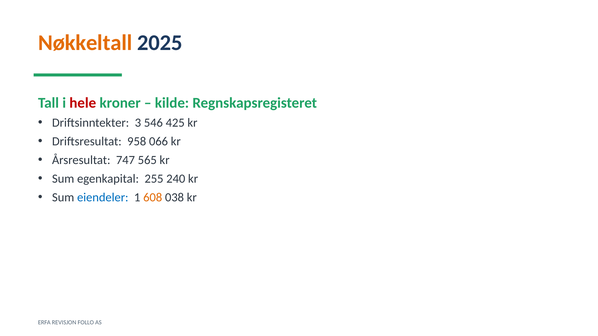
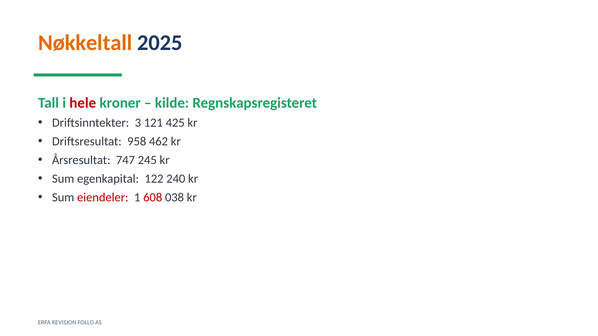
546: 546 -> 121
066: 066 -> 462
565: 565 -> 245
255: 255 -> 122
eiendeler colour: blue -> red
608 colour: orange -> red
